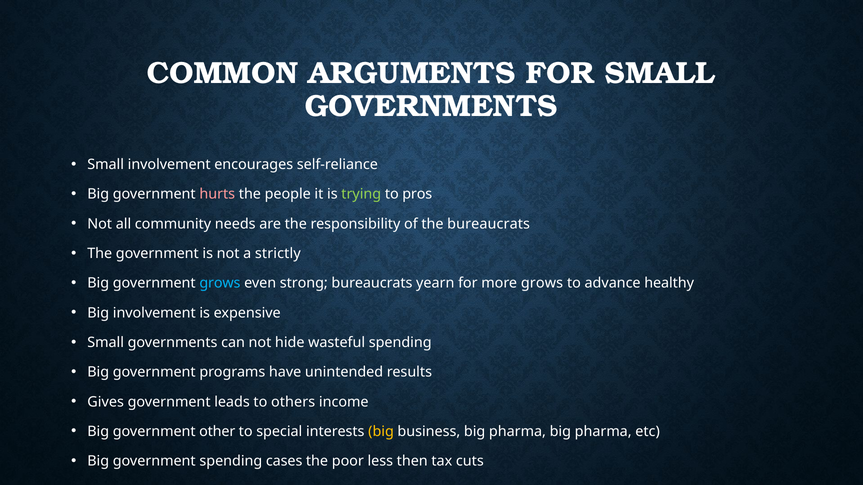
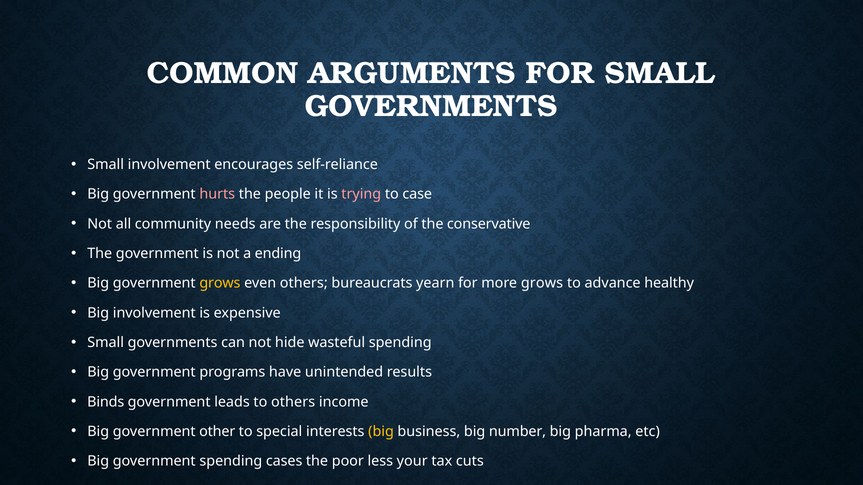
trying colour: light green -> pink
pros: pros -> case
the bureaucrats: bureaucrats -> conservative
strictly: strictly -> ending
grows at (220, 283) colour: light blue -> yellow
even strong: strong -> others
Gives: Gives -> Binds
business big pharma: pharma -> number
then: then -> your
